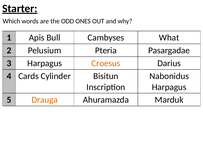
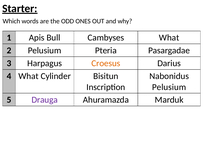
4 Cards: Cards -> What
Harpagus at (169, 87): Harpagus -> Pelusium
Drauga colour: orange -> purple
